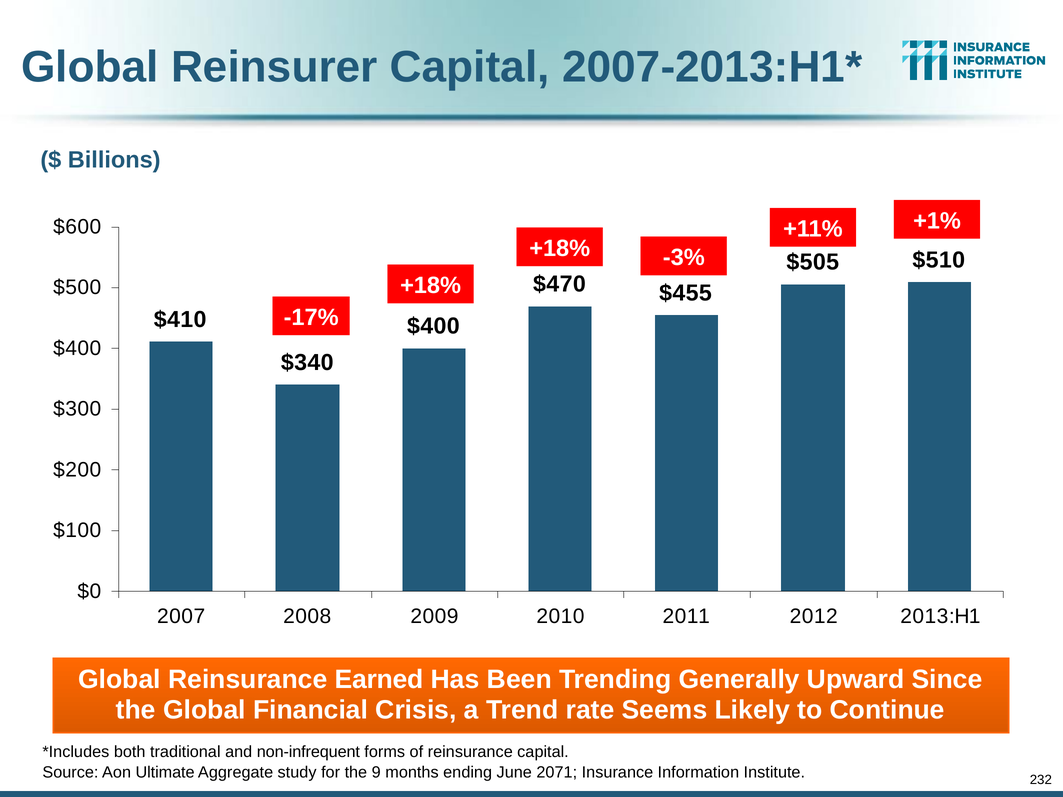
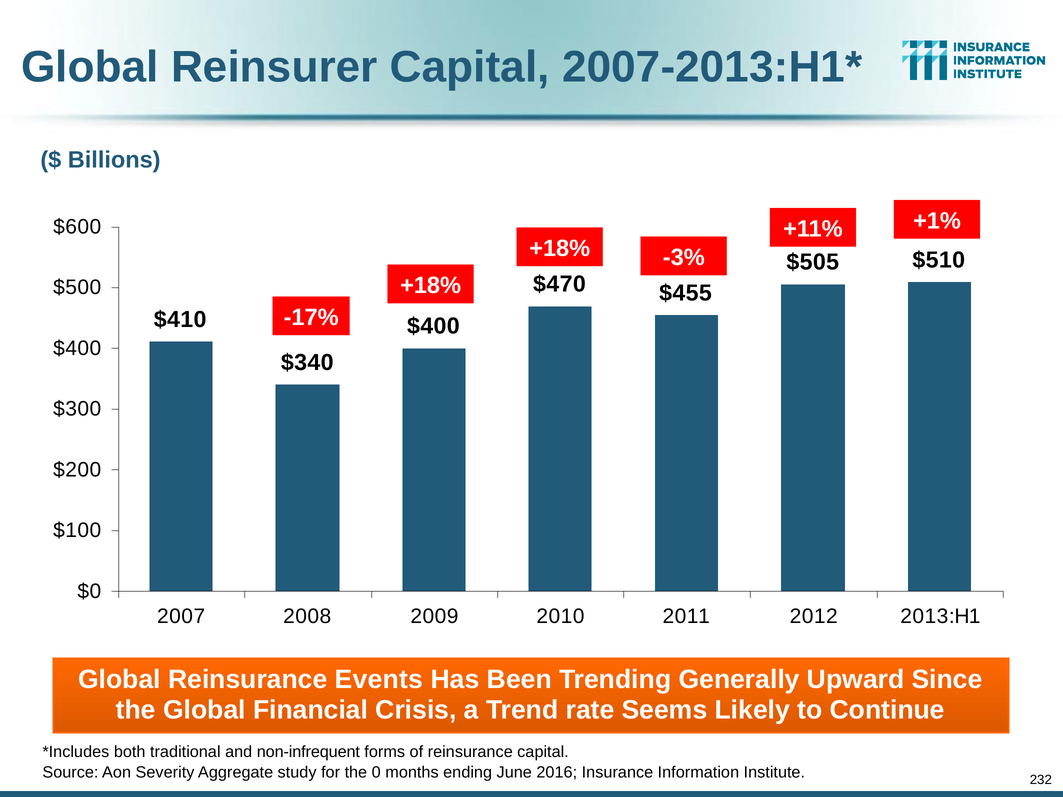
Earned: Earned -> Events
Ultimate: Ultimate -> Severity
9: 9 -> 0
2071: 2071 -> 2016
